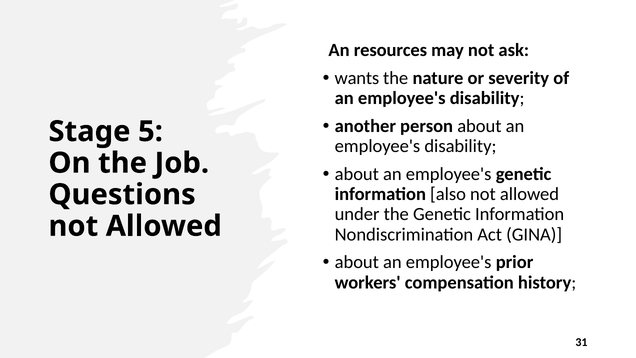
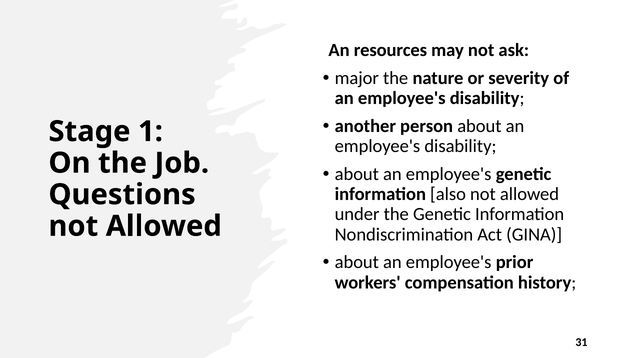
wants: wants -> major
5: 5 -> 1
